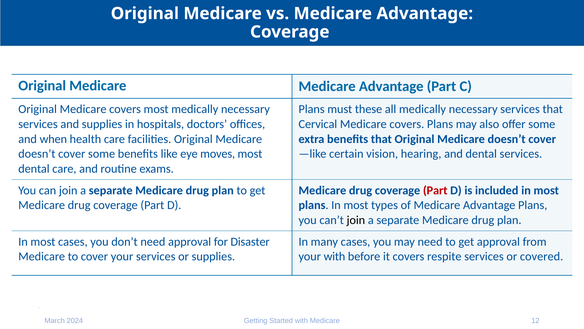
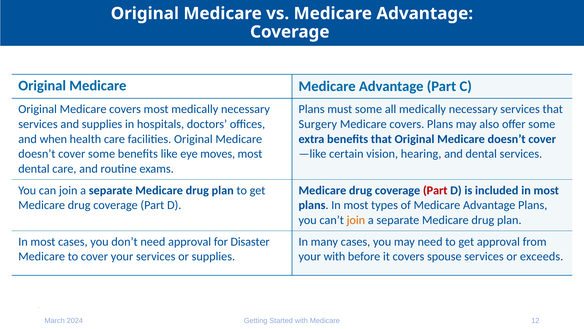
must these: these -> some
Cervical: Cervical -> Surgery
join at (356, 220) colour: black -> orange
respite: respite -> spouse
covered: covered -> exceeds
